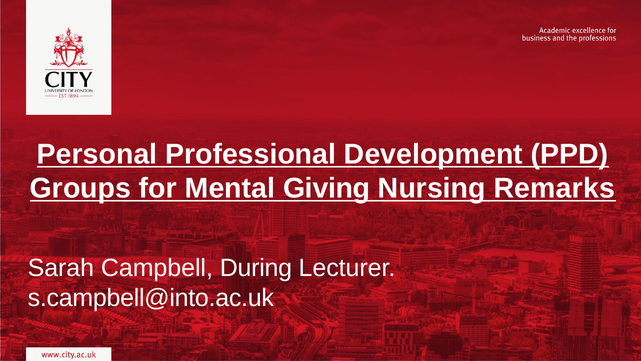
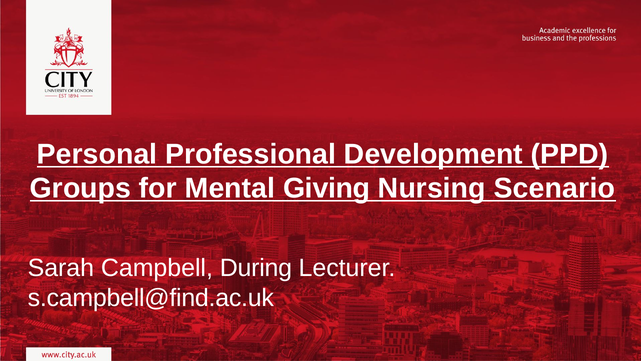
Remarks: Remarks -> Scenario
s.campbell@into.ac.uk: s.campbell@into.ac.uk -> s.campbell@find.ac.uk
